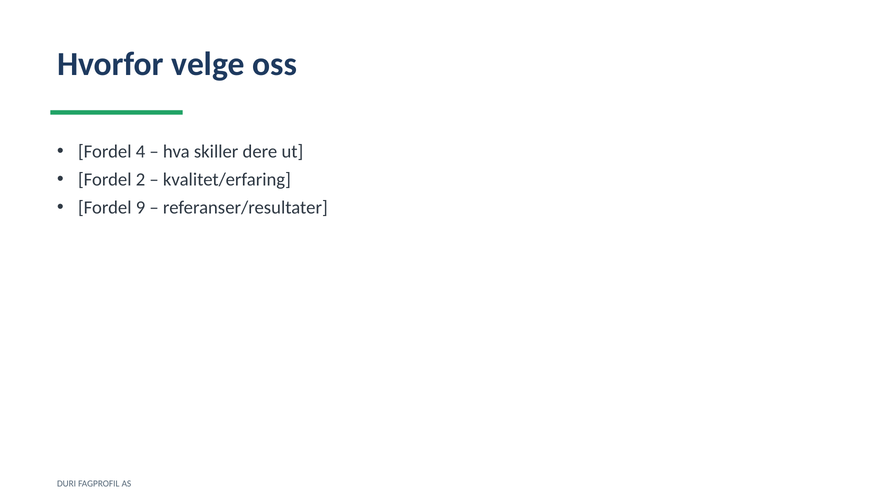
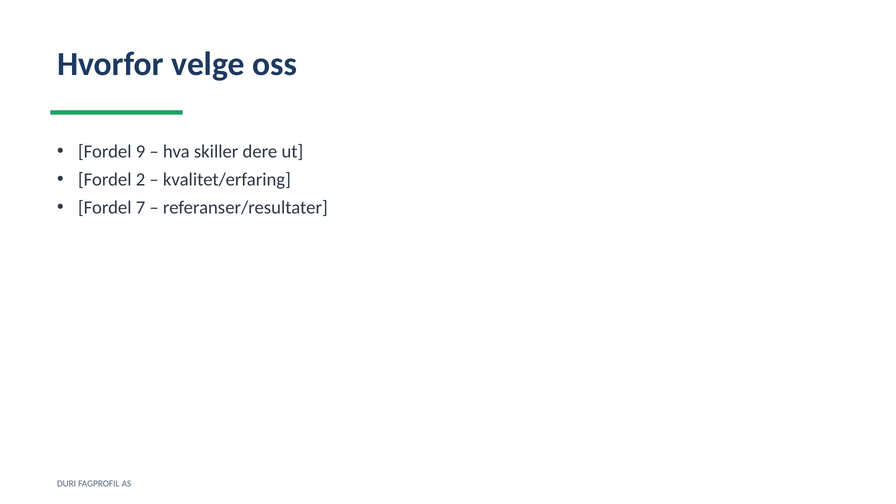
4: 4 -> 9
9: 9 -> 7
